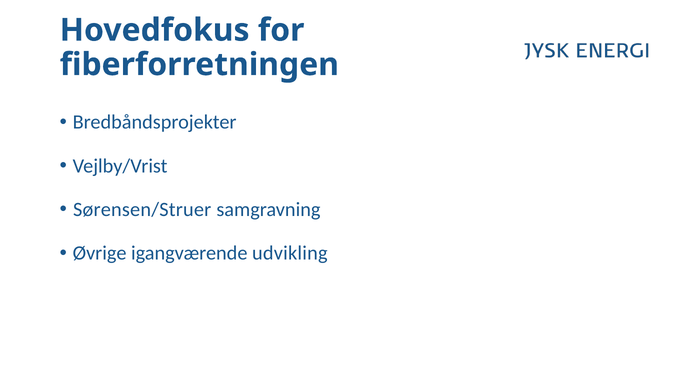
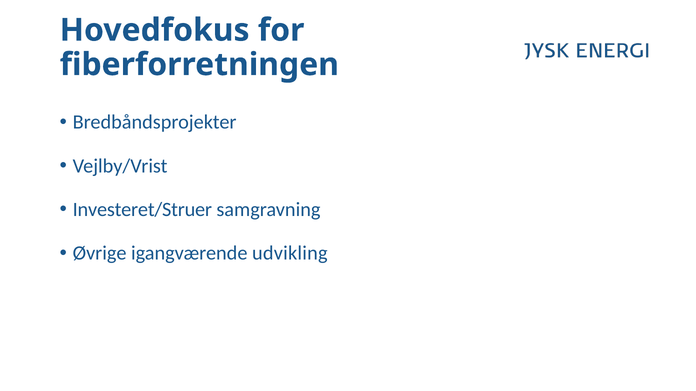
Sørensen/Struer: Sørensen/Struer -> Investeret/Struer
